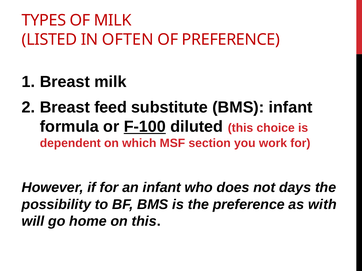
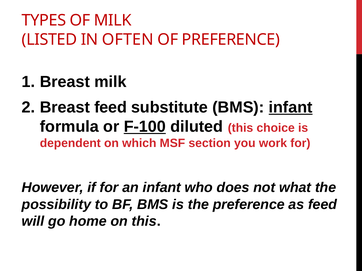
infant at (291, 108) underline: none -> present
days: days -> what
as with: with -> feed
